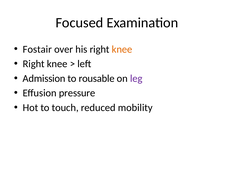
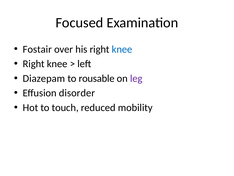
knee at (122, 49) colour: orange -> blue
Admission: Admission -> Diazepam
pressure: pressure -> disorder
